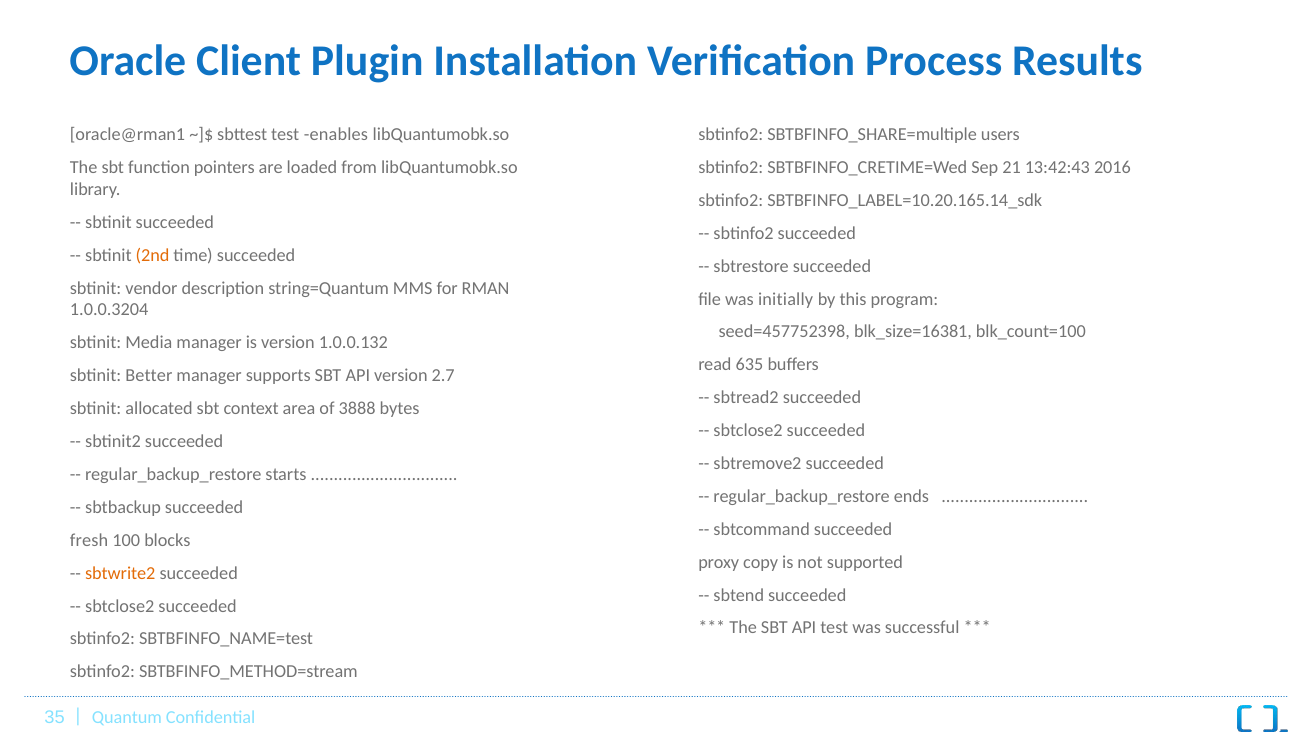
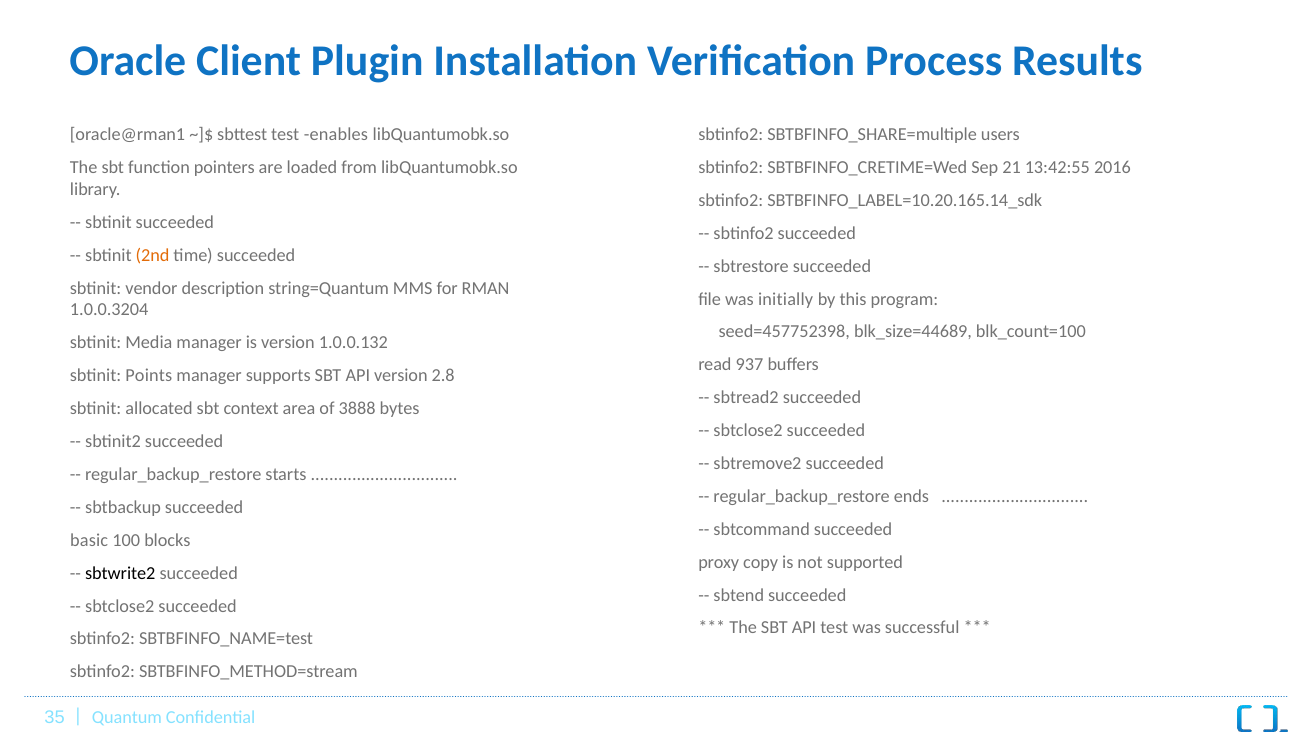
13:42:43: 13:42:43 -> 13:42:55
blk_size=16381: blk_size=16381 -> blk_size=44689
635: 635 -> 937
Better: Better -> Points
2.7: 2.7 -> 2.8
fresh: fresh -> basic
sbtwrite2 colour: orange -> black
